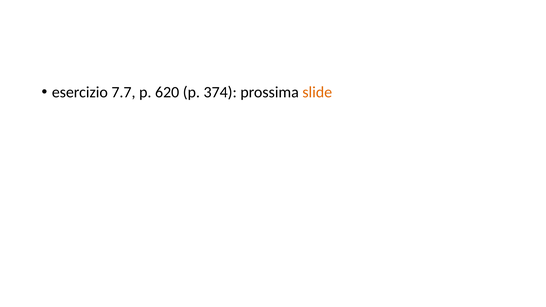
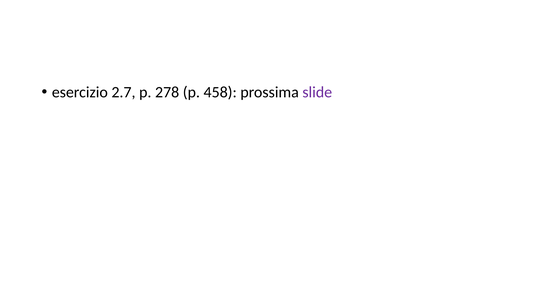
7.7: 7.7 -> 2.7
620: 620 -> 278
374: 374 -> 458
slide colour: orange -> purple
